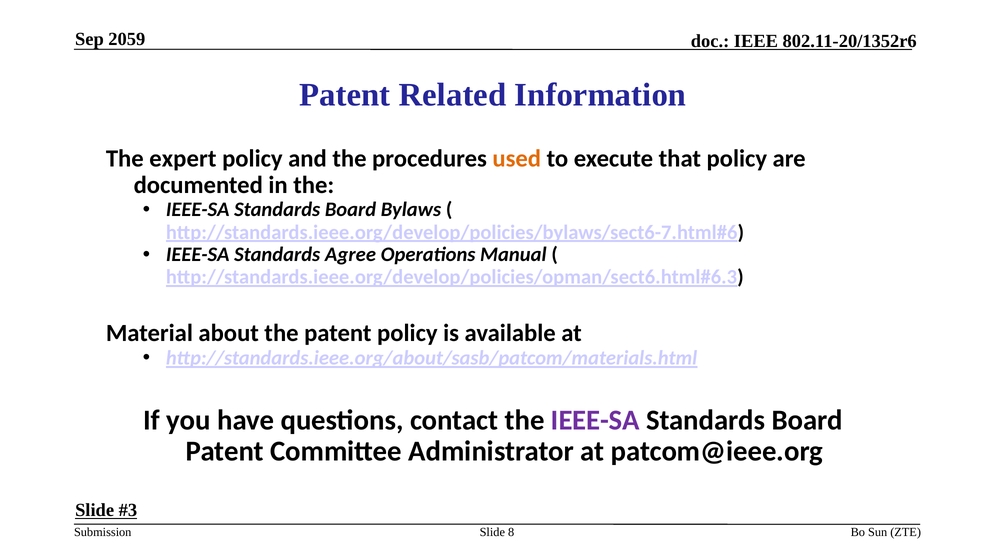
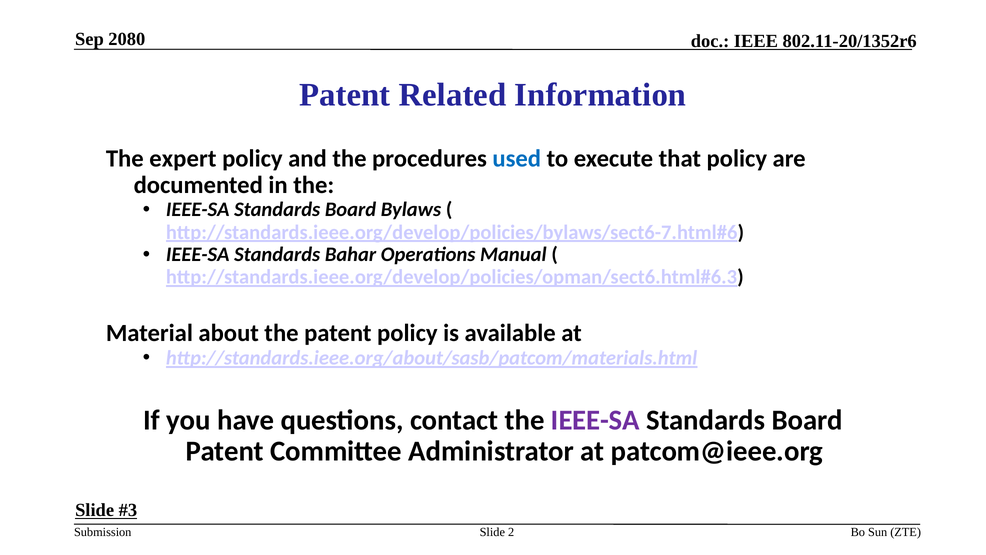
2059: 2059 -> 2080
used colour: orange -> blue
Agree: Agree -> Bahar
8: 8 -> 2
